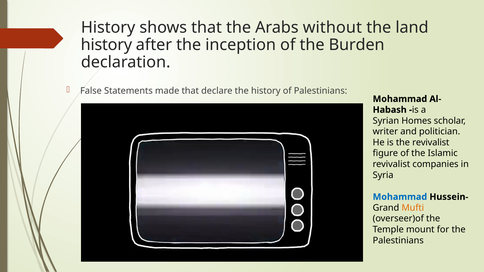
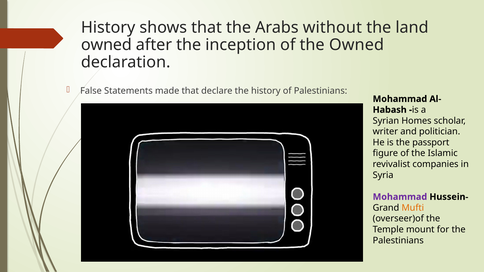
history at (106, 45): history -> owned
the Burden: Burden -> Owned
the revivalist: revivalist -> passport
Mohammad at (400, 197) colour: blue -> purple
